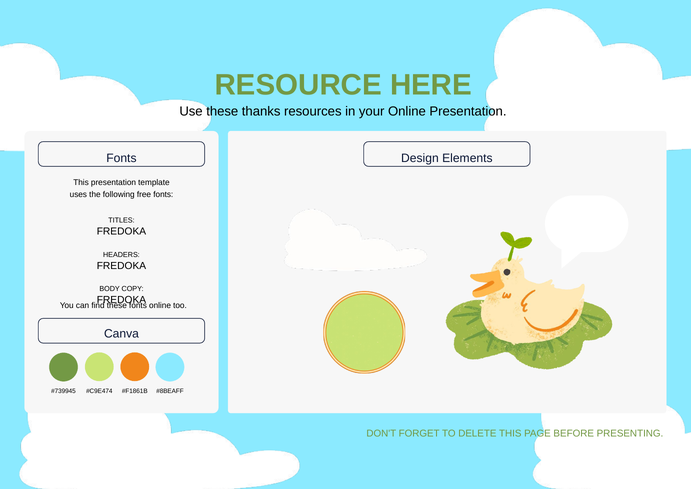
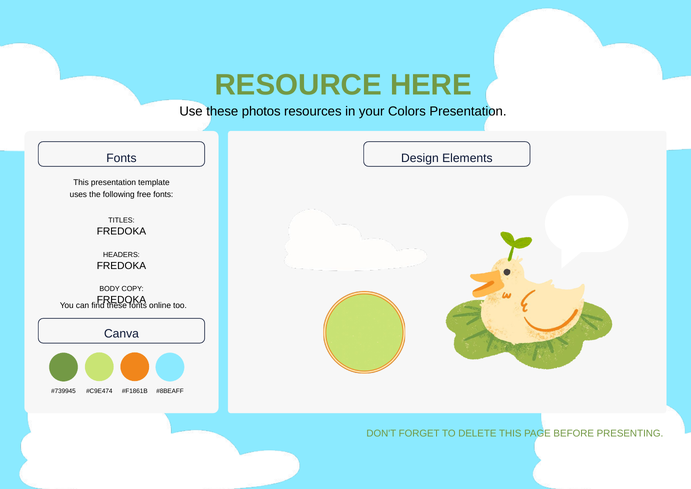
thanks: thanks -> photos
your Online: Online -> Colors
